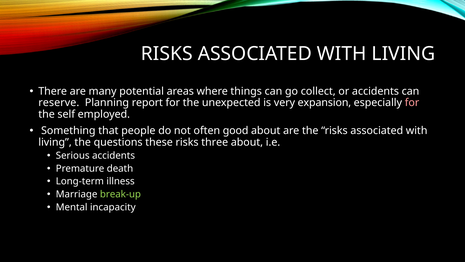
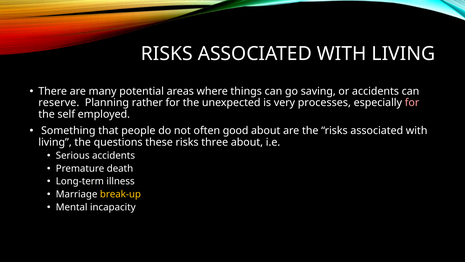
collect: collect -> saving
report: report -> rather
expansion: expansion -> processes
break-up colour: light green -> yellow
